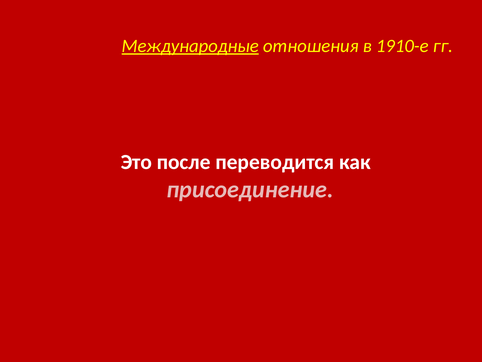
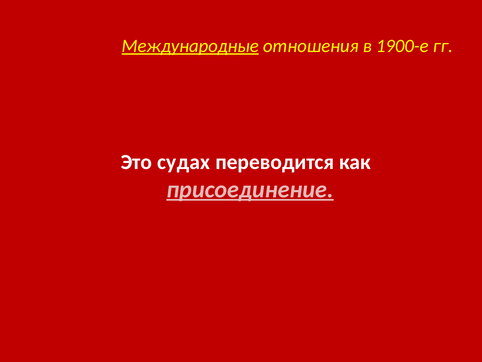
1910-е: 1910-е -> 1900-е
после: после -> судах
присоединение underline: none -> present
